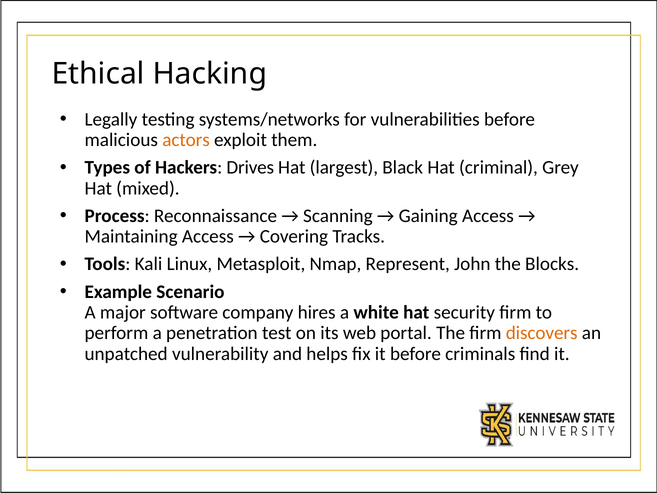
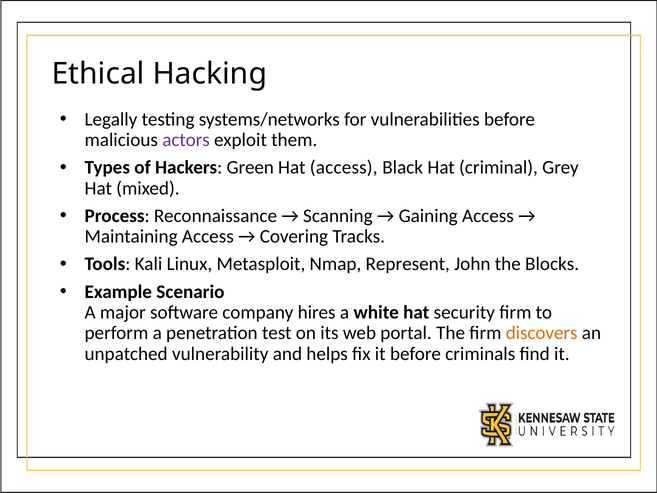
actors colour: orange -> purple
Drives: Drives -> Green
Hat largest: largest -> access
